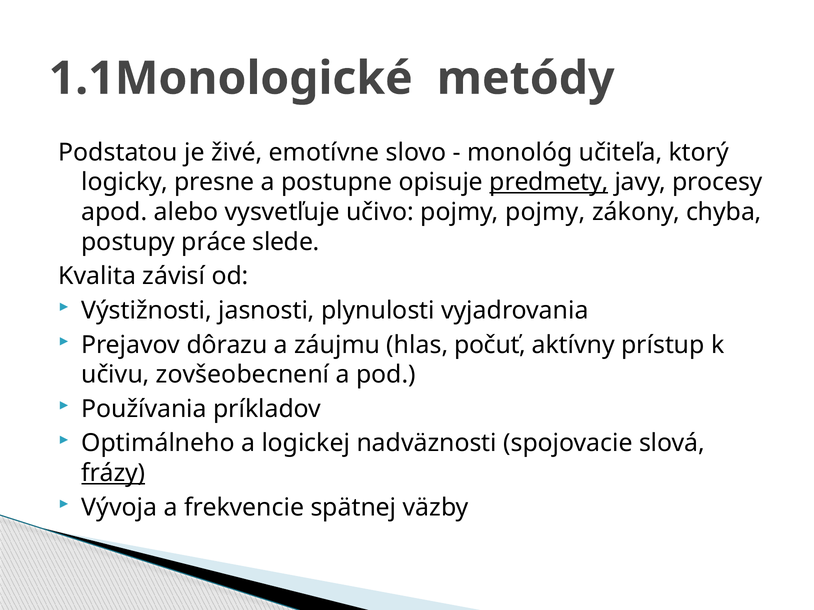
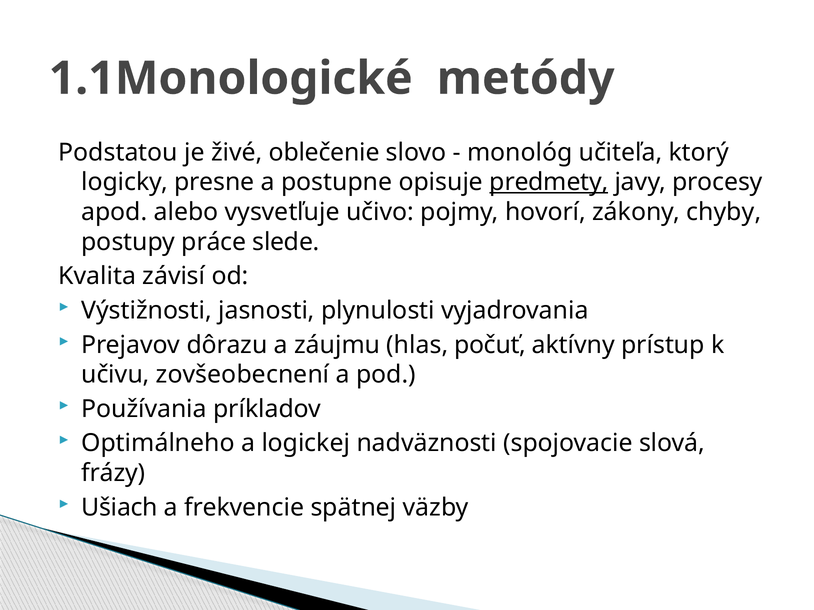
emotívne: emotívne -> oblečenie
pojmy pojmy: pojmy -> hovorí
chyba: chyba -> chyby
frázy underline: present -> none
Vývoja: Vývoja -> Ušiach
